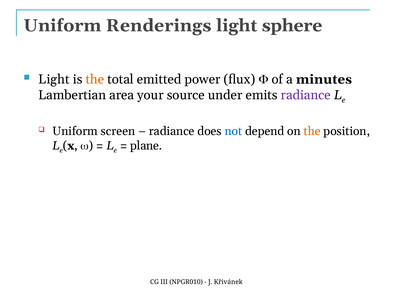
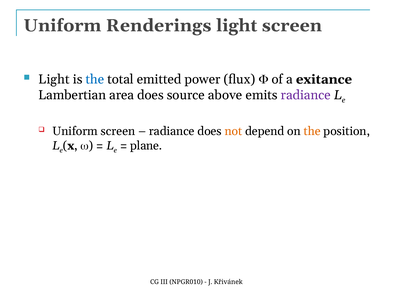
light sphere: sphere -> screen
the at (95, 80) colour: orange -> blue
minutes: minutes -> exitance
area your: your -> does
under: under -> above
not colour: blue -> orange
